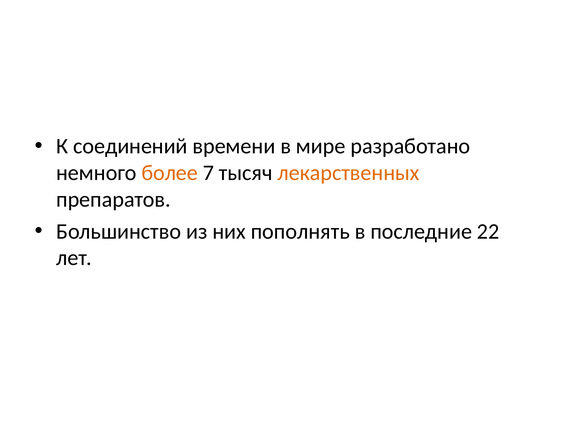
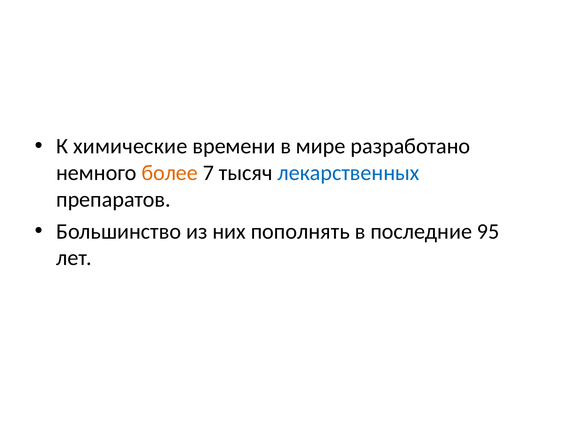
соединений: соединений -> химические
лекарственных colour: orange -> blue
22: 22 -> 95
